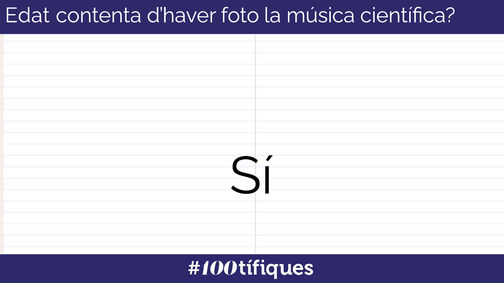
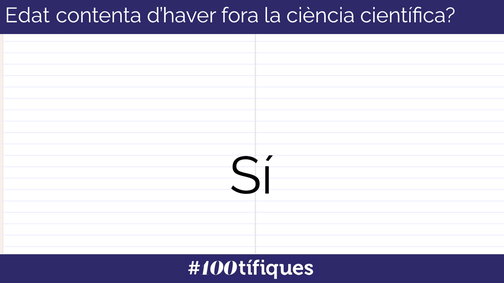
foto: foto -> fora
música: música -> ciència
